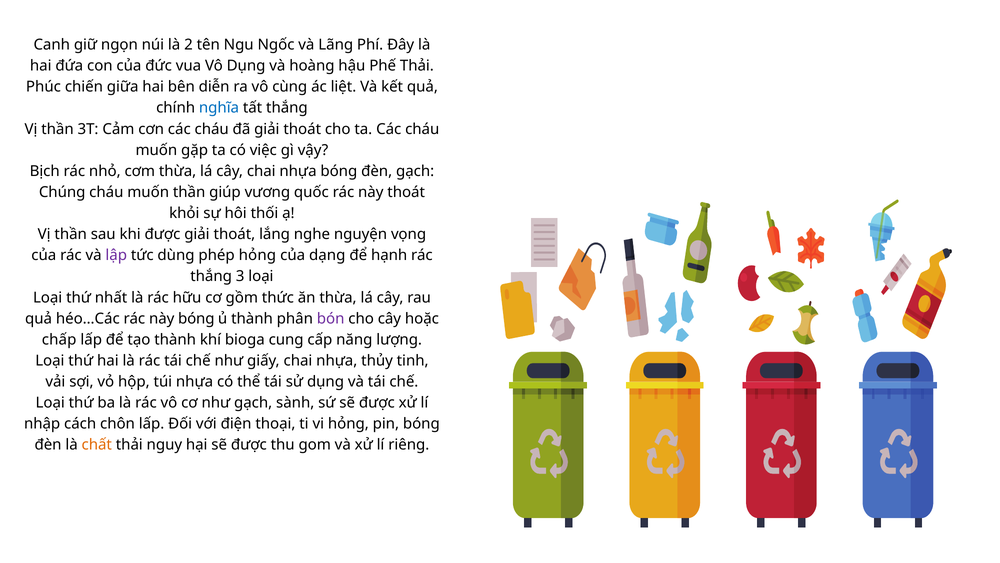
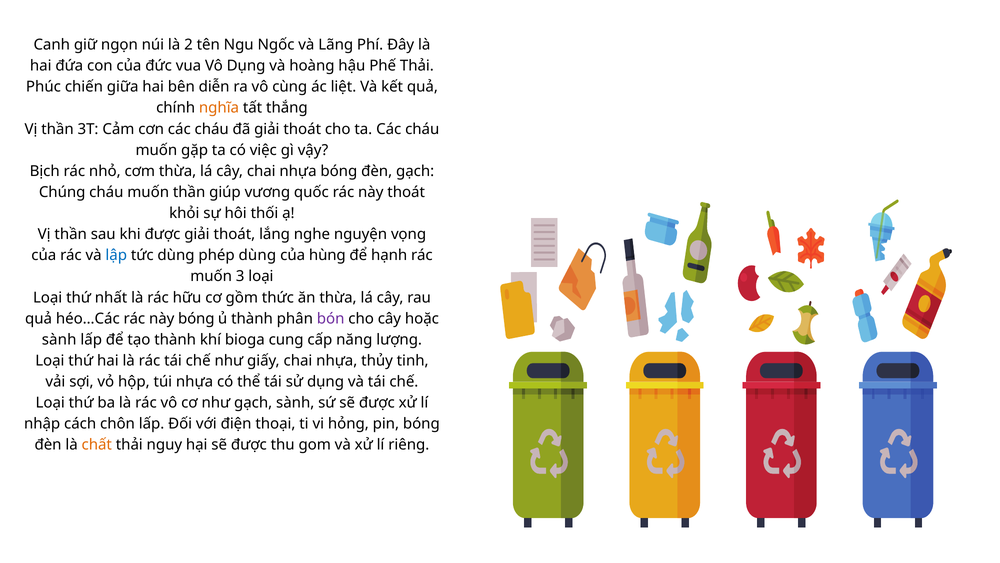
nghĩa colour: blue -> orange
lập colour: purple -> blue
phép hỏng: hỏng -> dùng
dạng: dạng -> hùng
thắng at (211, 276): thắng -> muốn
chấp at (59, 339): chấp -> sành
